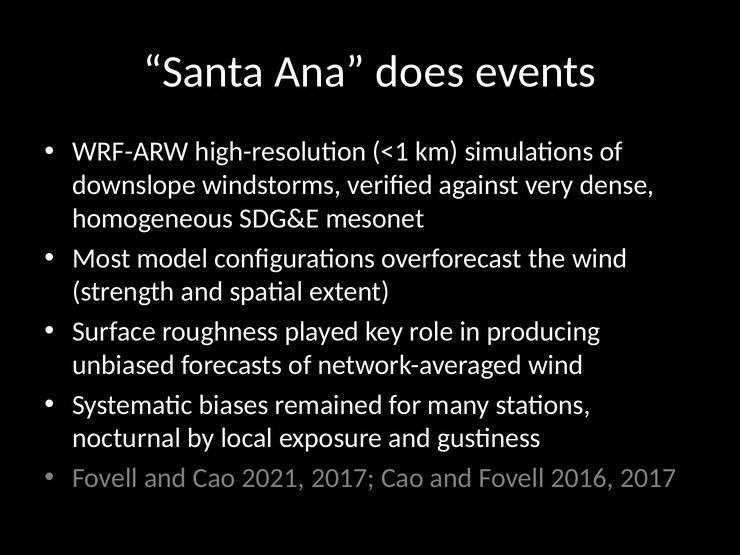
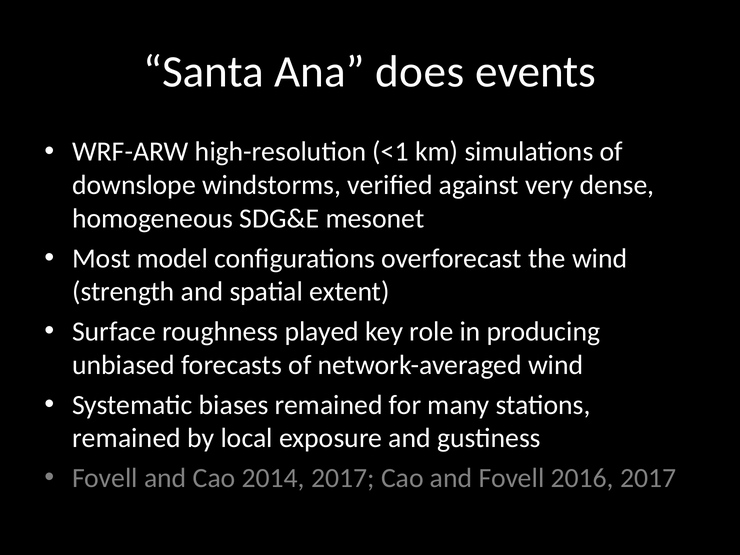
nocturnal at (127, 438): nocturnal -> remained
2021: 2021 -> 2014
